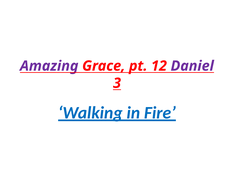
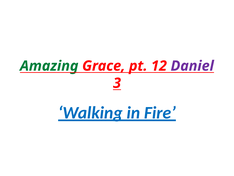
Amazing colour: purple -> green
